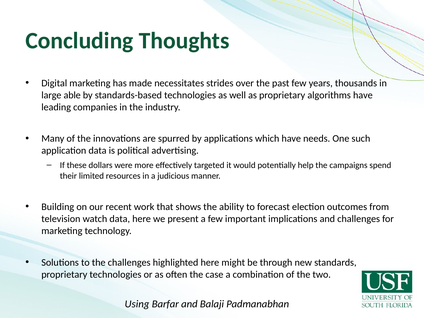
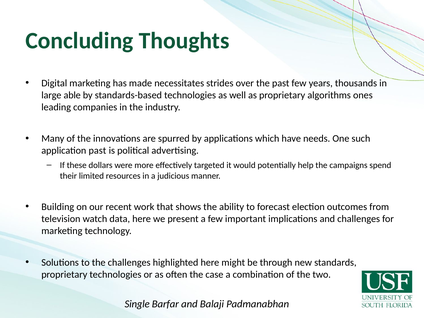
algorithms have: have -> ones
application data: data -> past
Using: Using -> Single
